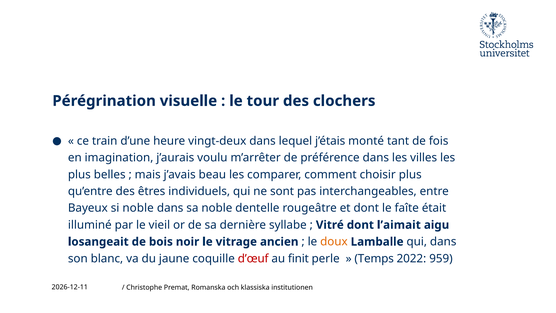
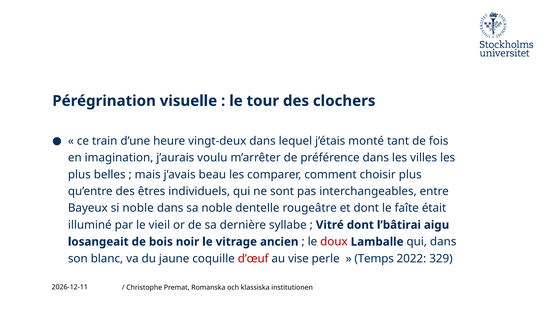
l’aimait: l’aimait -> l’bâtirai
doux colour: orange -> red
finit: finit -> vise
959: 959 -> 329
